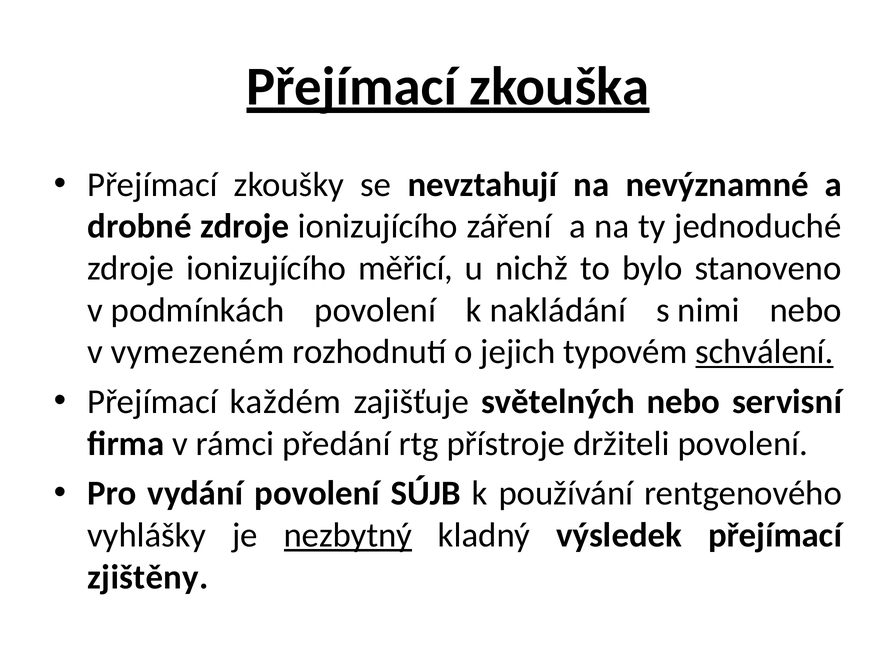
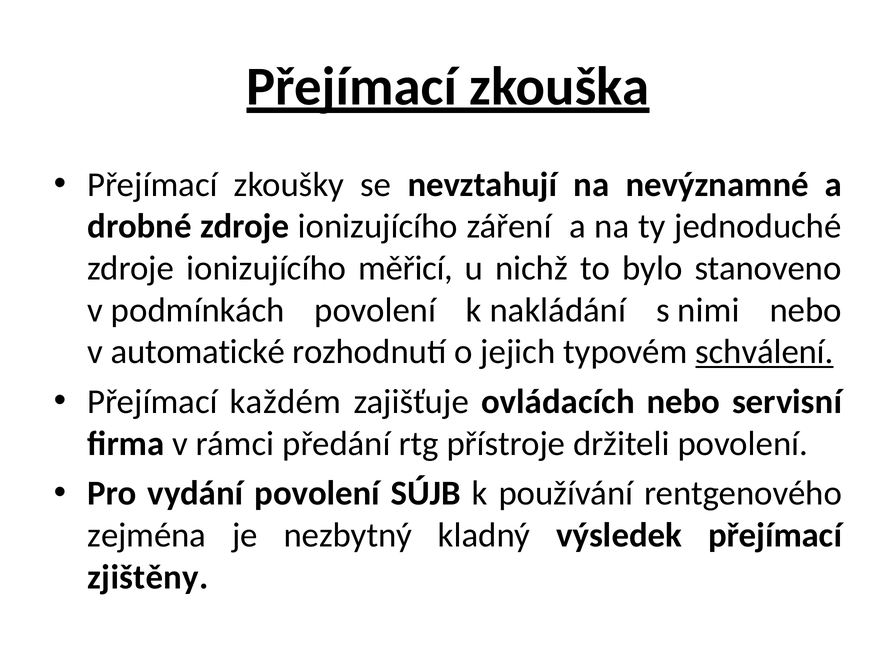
vymezeném: vymezeném -> automatické
světelných: světelných -> ovládacích
vyhlášky: vyhlášky -> zejména
nezbytný underline: present -> none
